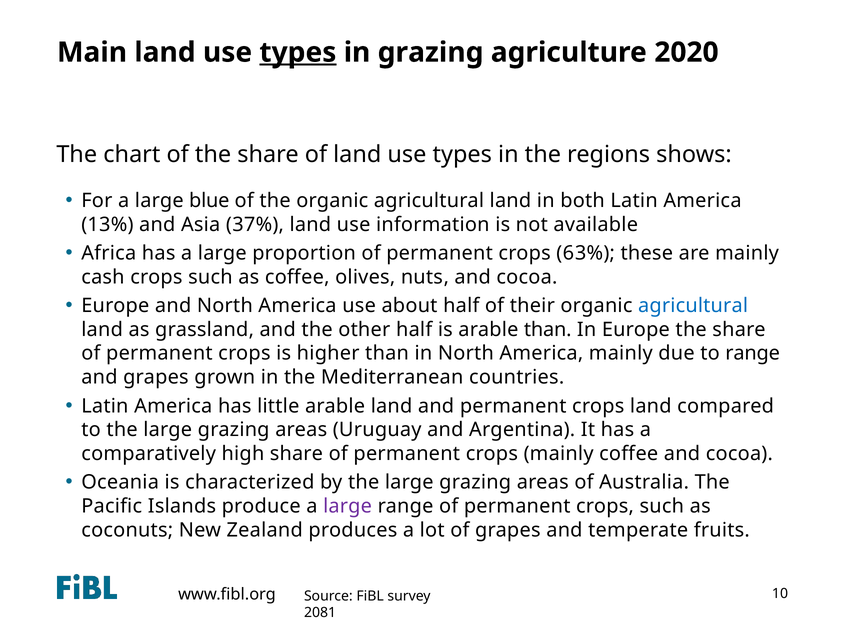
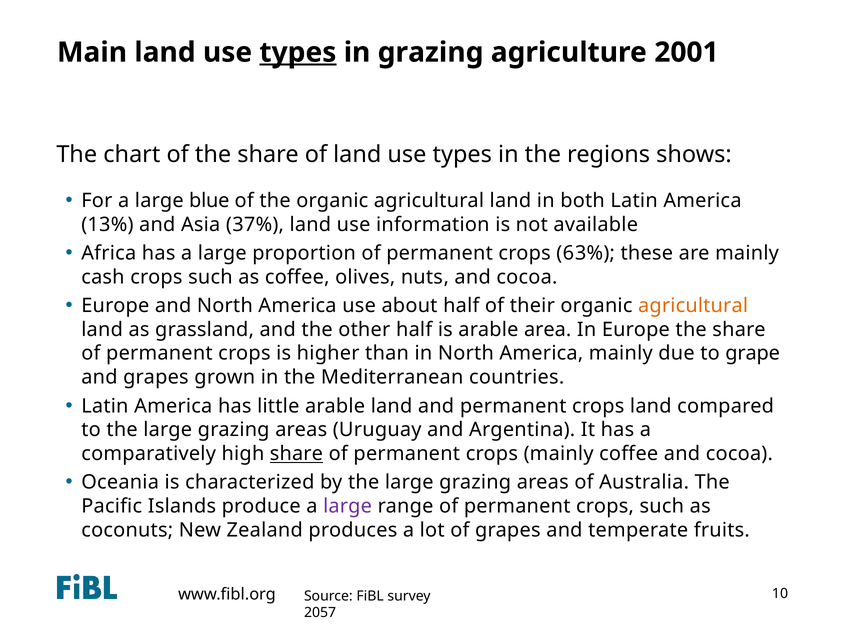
2020: 2020 -> 2001
agricultural at (693, 306) colour: blue -> orange
arable than: than -> area
to range: range -> grape
share at (296, 454) underline: none -> present
2081: 2081 -> 2057
